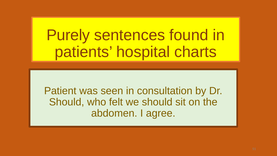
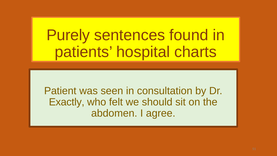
Should at (67, 102): Should -> Exactly
